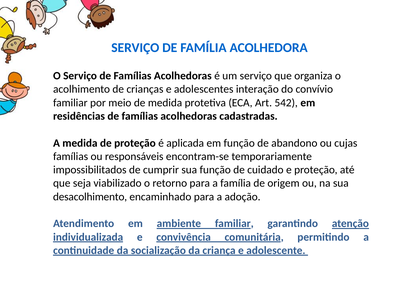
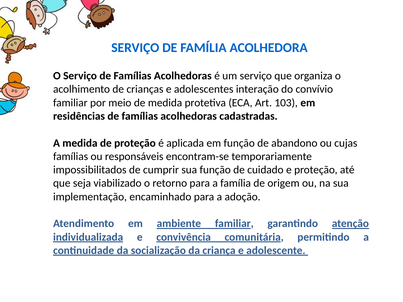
542: 542 -> 103
desacolhimento: desacolhimento -> implementação
